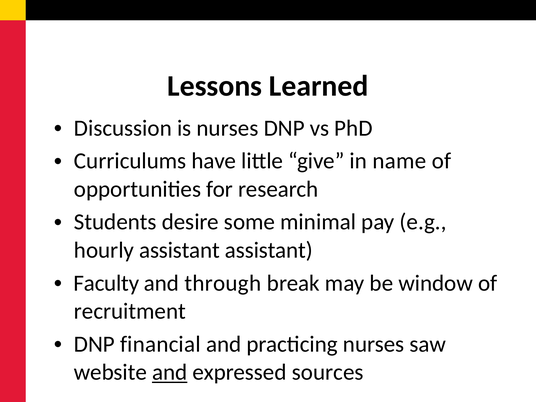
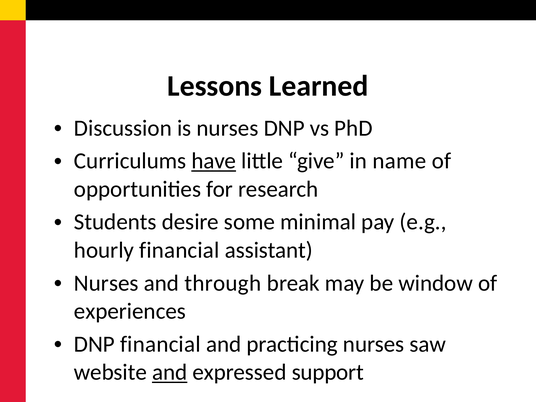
have underline: none -> present
hourly assistant: assistant -> financial
Faculty at (106, 283): Faculty -> Nurses
recruitment: recruitment -> experiences
sources: sources -> support
